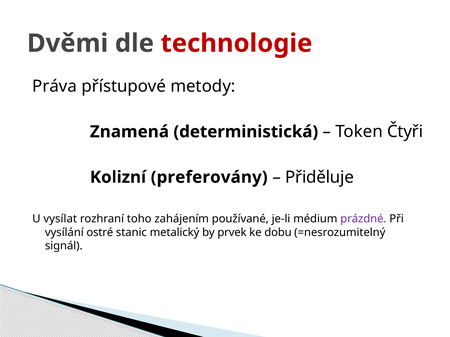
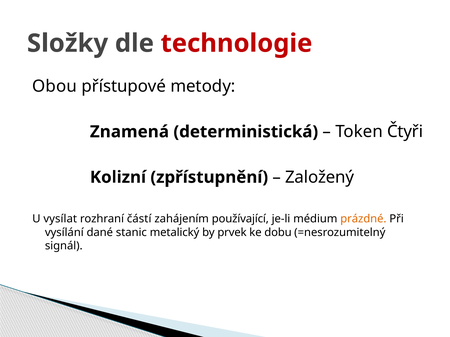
Dvěmi: Dvěmi -> Složky
Práva: Práva -> Obou
preferovány: preferovány -> zpřístupnění
Přiděluje: Přiděluje -> Založený
toho: toho -> částí
používané: používané -> používající
prázdné colour: purple -> orange
ostré: ostré -> dané
